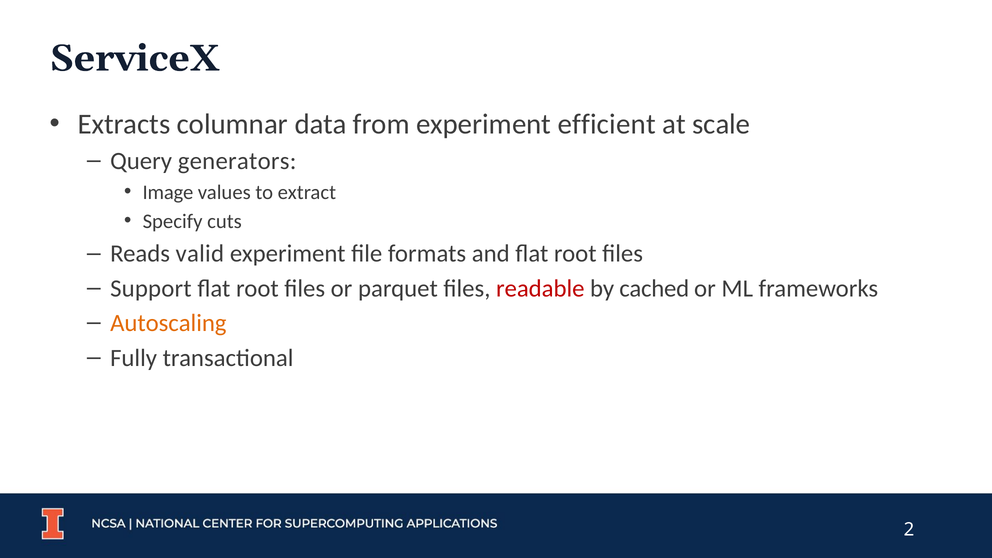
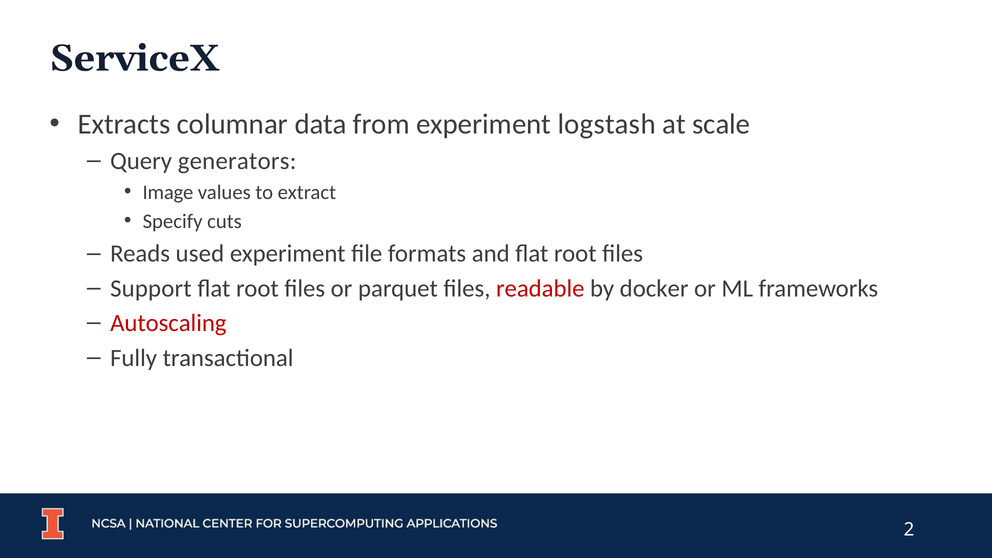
efficient: efficient -> logstash
valid: valid -> used
cached: cached -> docker
Autoscaling colour: orange -> red
